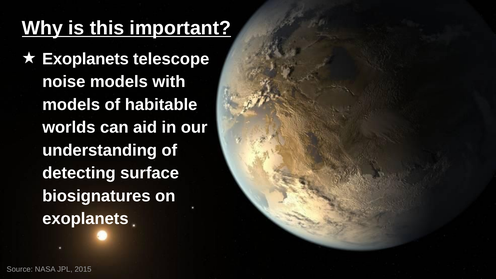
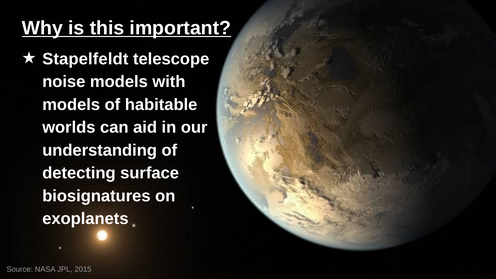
Exoplanets at (85, 59): Exoplanets -> Stapelfeldt
